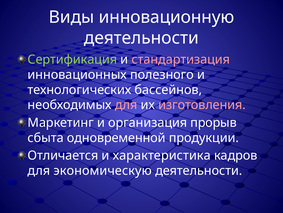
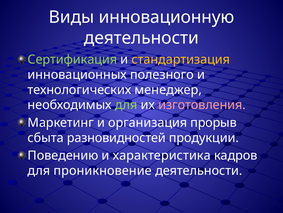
стандартизация colour: pink -> yellow
бассейнов: бассейнов -> менеджер
для at (126, 105) colour: pink -> light green
одновременной: одновременной -> разновидностей
Отличается: Отличается -> Поведению
экономическую: экономическую -> проникновение
